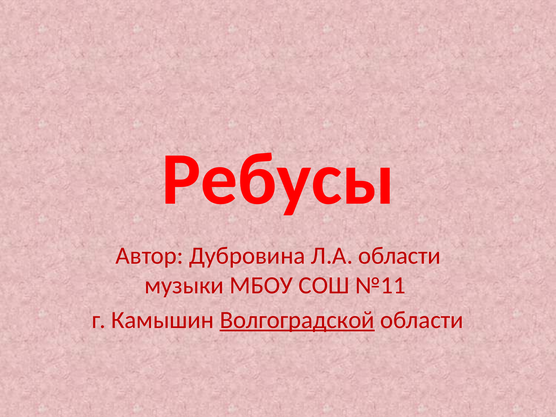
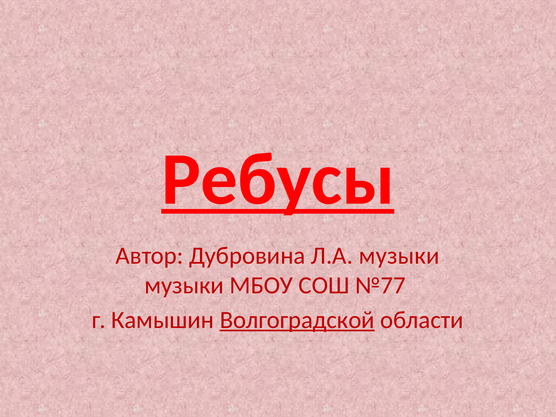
Ребусы underline: none -> present
Л.А области: области -> музыки
№11: №11 -> №77
